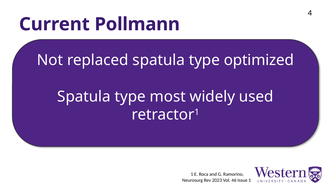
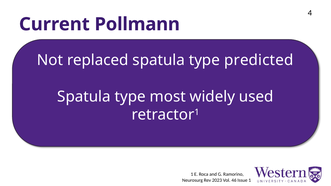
optimized: optimized -> predicted
